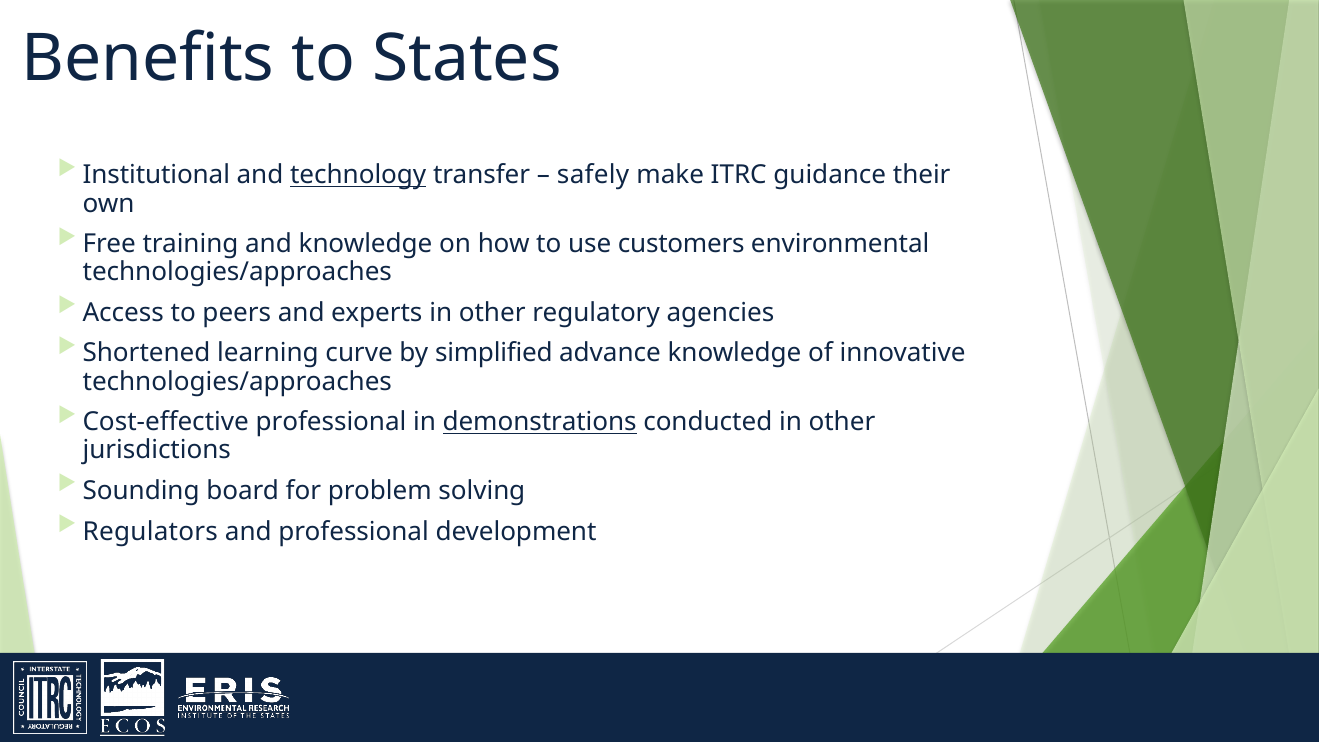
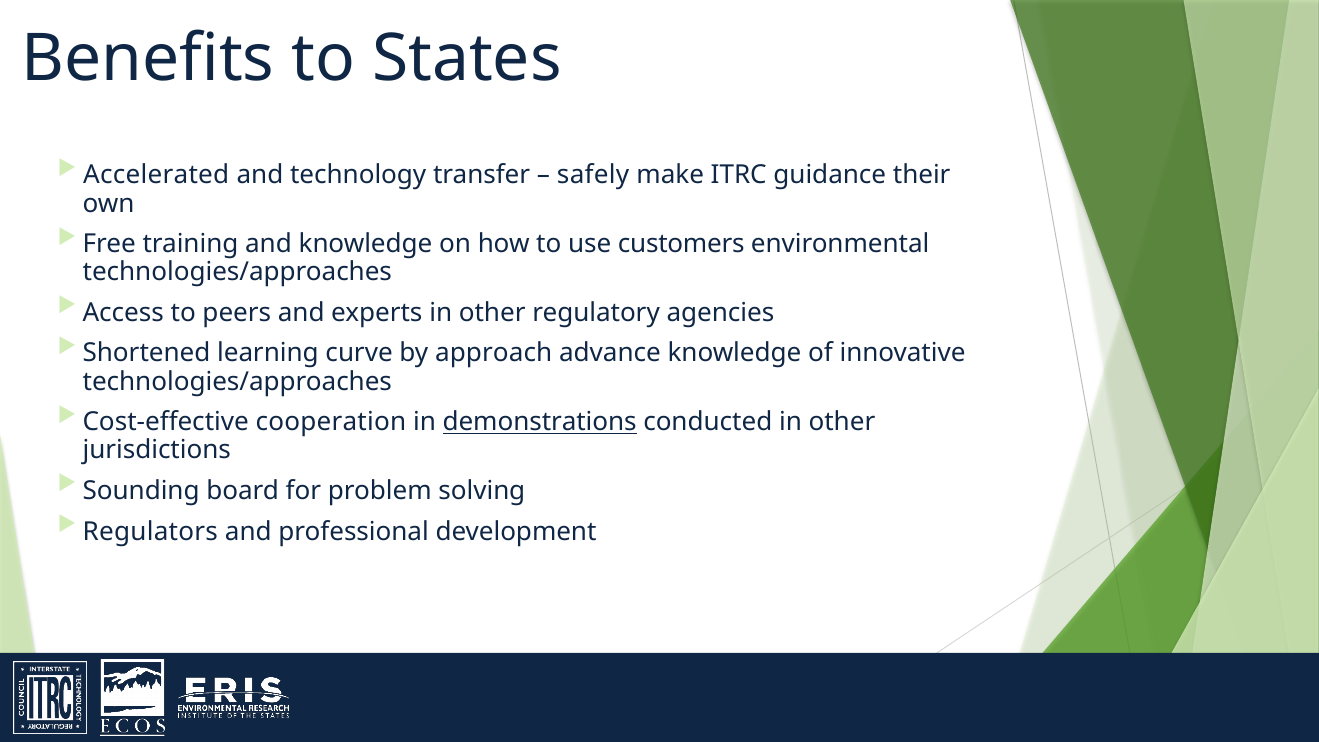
Institutional: Institutional -> Accelerated
technology underline: present -> none
simplified: simplified -> approach
Cost-effective professional: professional -> cooperation
